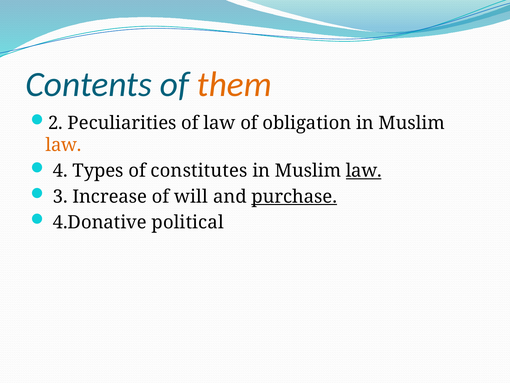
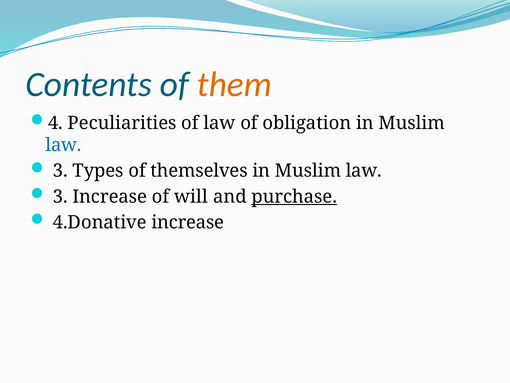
2: 2 -> 4
law at (64, 145) colour: orange -> blue
4 at (60, 171): 4 -> 3
constitutes: constitutes -> themselves
law at (364, 171) underline: present -> none
4.Donative political: political -> increase
